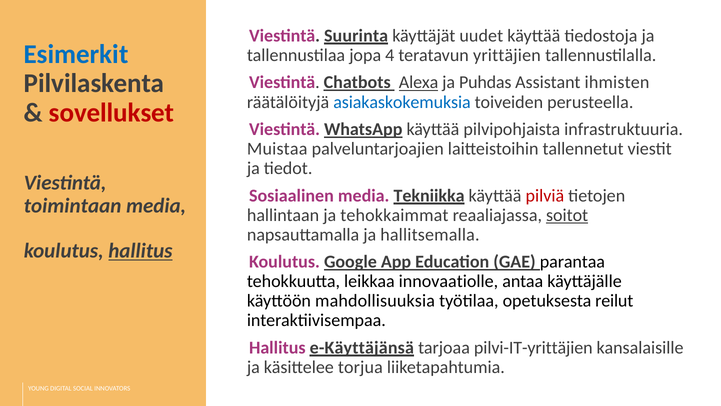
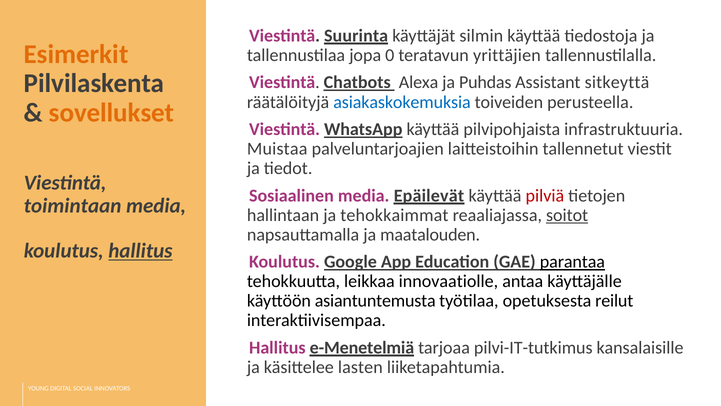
uudet: uudet -> silmin
Esimerkit colour: blue -> orange
4: 4 -> 0
Alexa underline: present -> none
ihmisten: ihmisten -> sitkeyttä
sovellukset colour: red -> orange
Tekniikka: Tekniikka -> Epäilevät
hallitsemalla: hallitsemalla -> maatalouden
parantaa underline: none -> present
mahdollisuuksia: mahdollisuuksia -> asiantuntemusta
e-Käyttäjänsä: e-Käyttäjänsä -> e-Menetelmiä
pilvi-IT-yrittäjien: pilvi-IT-yrittäjien -> pilvi-IT-tutkimus
torjua: torjua -> lasten
